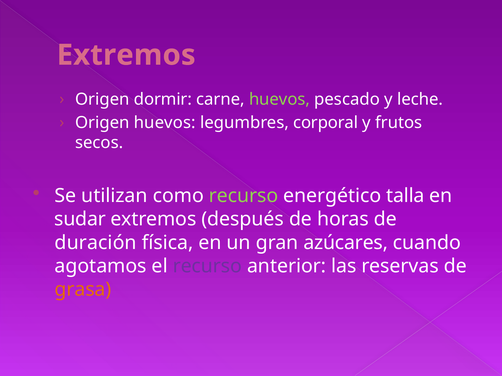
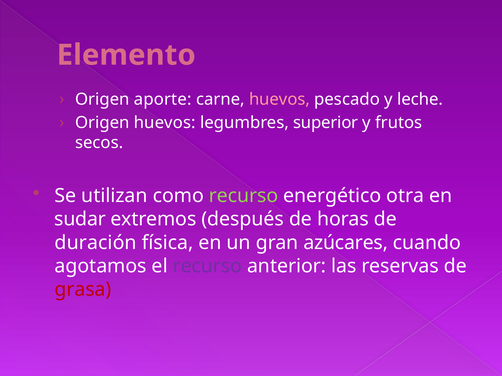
Extremos at (126, 55): Extremos -> Elemento
dormir: dormir -> aporte
huevos at (279, 99) colour: light green -> pink
corporal: corporal -> superior
talla: talla -> otra
grasa colour: orange -> red
